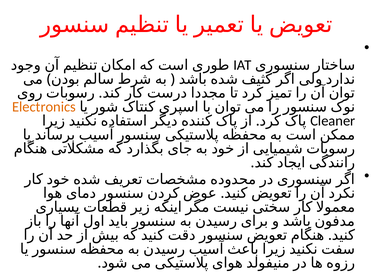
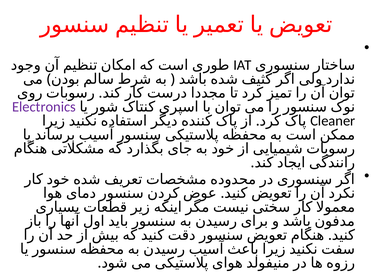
Electronics colour: orange -> purple
